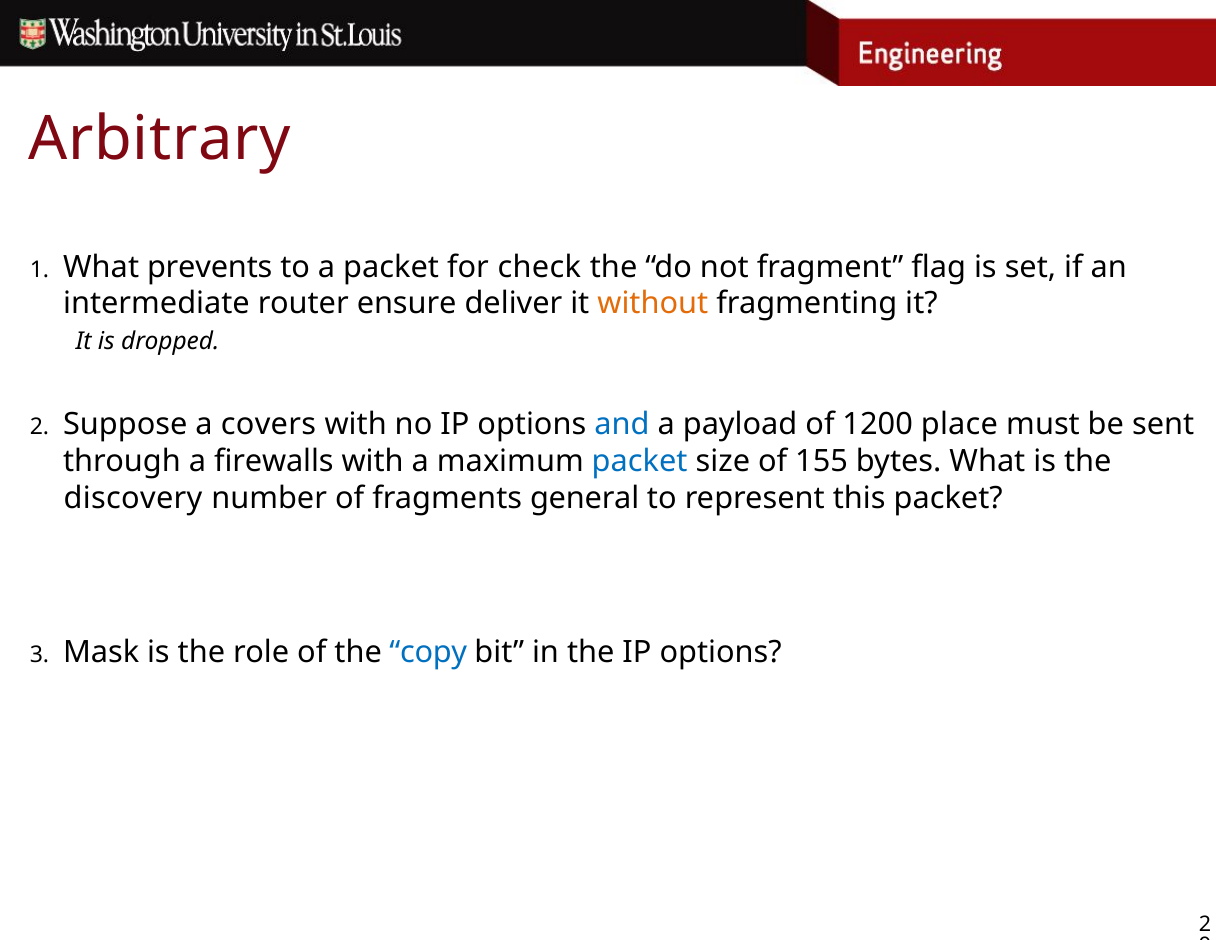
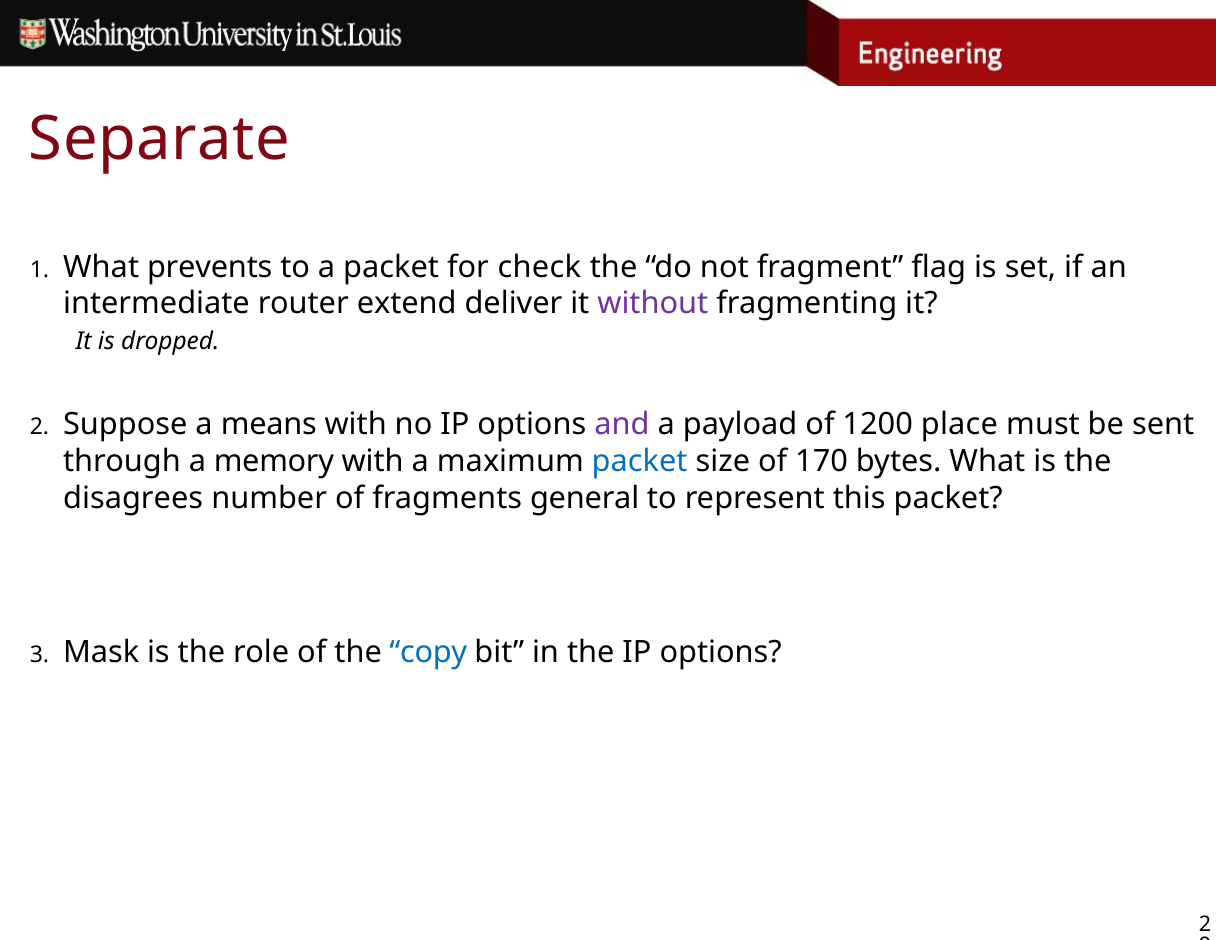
Arbitrary: Arbitrary -> Separate
ensure: ensure -> extend
without colour: orange -> purple
covers: covers -> means
and colour: blue -> purple
firewalls: firewalls -> memory
155: 155 -> 170
discovery: discovery -> disagrees
